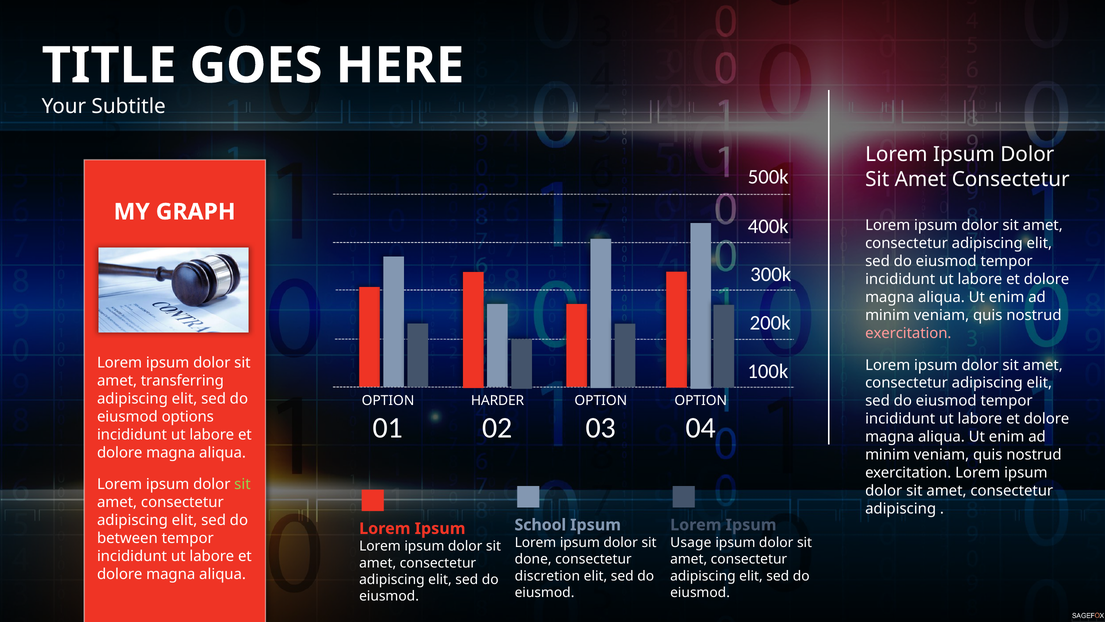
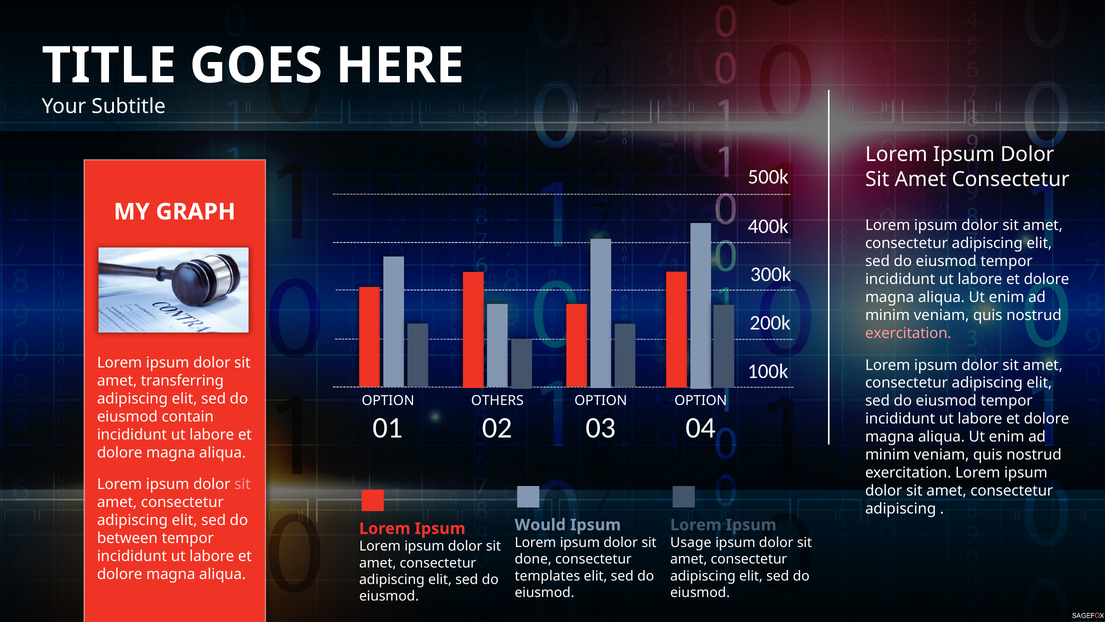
HARDER: HARDER -> OTHERS
options: options -> contain
sit at (242, 484) colour: light green -> pink
School: School -> Would
discretion: discretion -> templates
